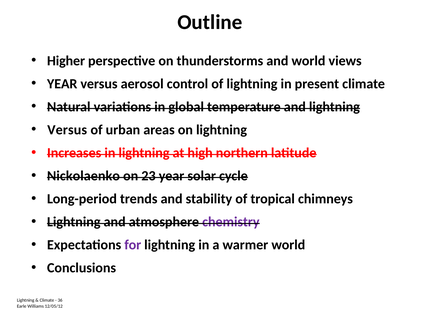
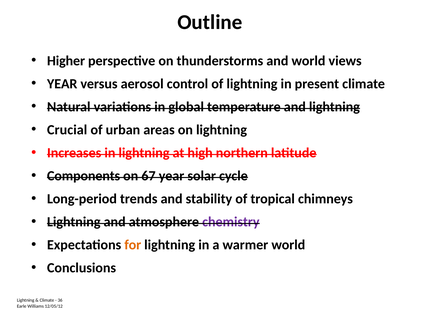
Versus at (67, 130): Versus -> Crucial
Nickolaenko: Nickolaenko -> Components
23: 23 -> 67
for colour: purple -> orange
